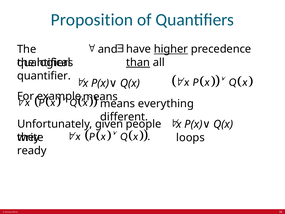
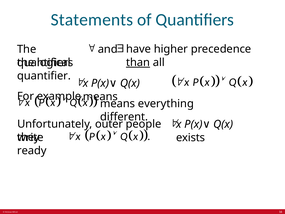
Proposition: Proposition -> Statements
higher underline: present -> none
given: given -> outer
loops: loops -> exists
